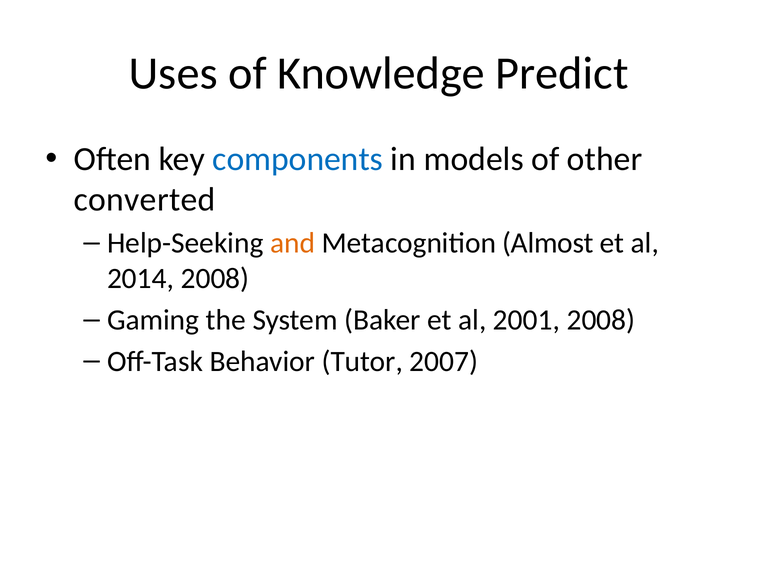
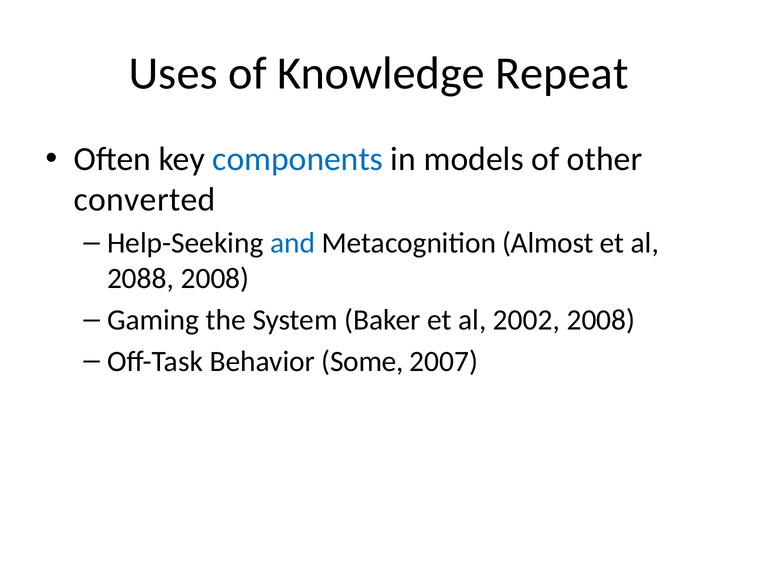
Predict: Predict -> Repeat
and colour: orange -> blue
2014: 2014 -> 2088
2001: 2001 -> 2002
Tutor: Tutor -> Some
